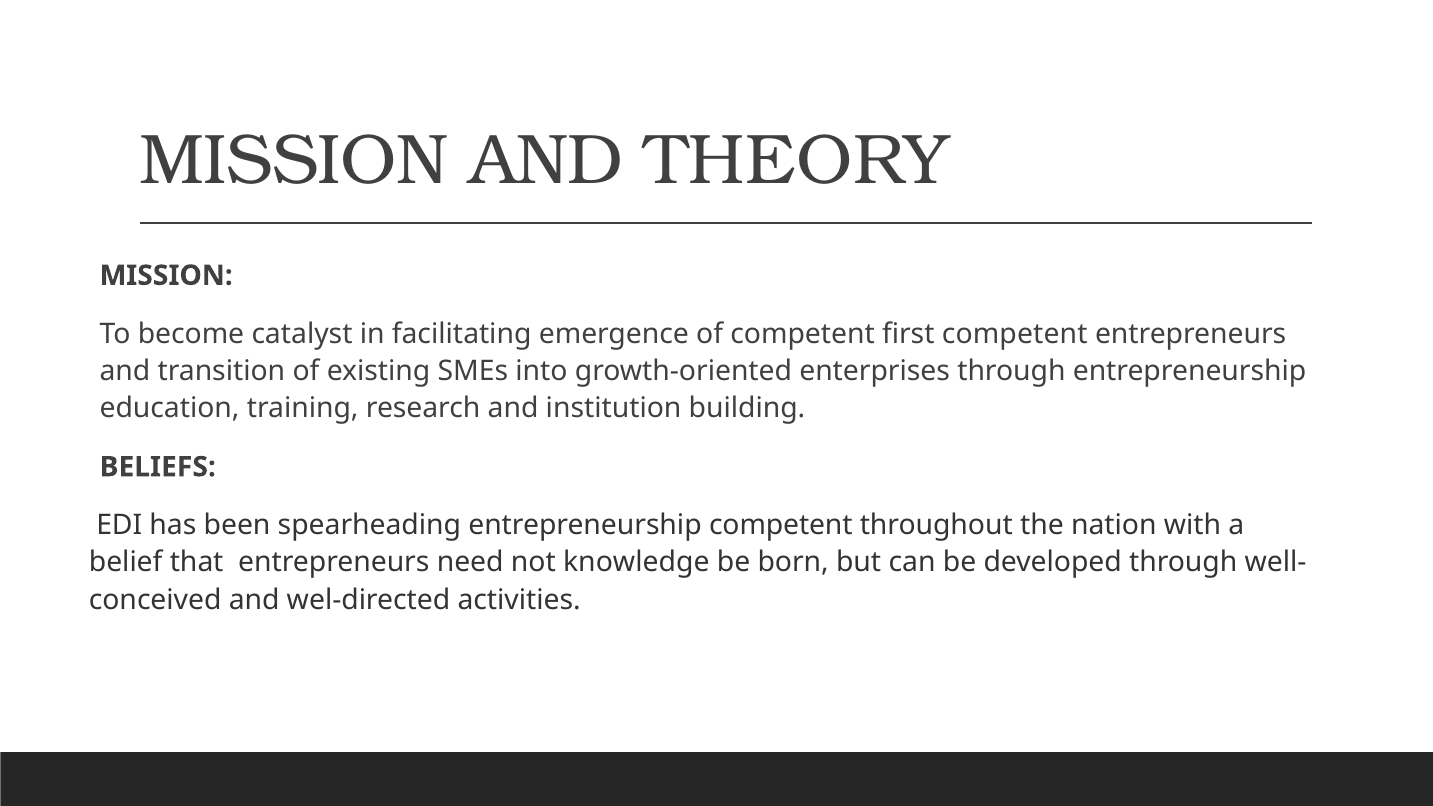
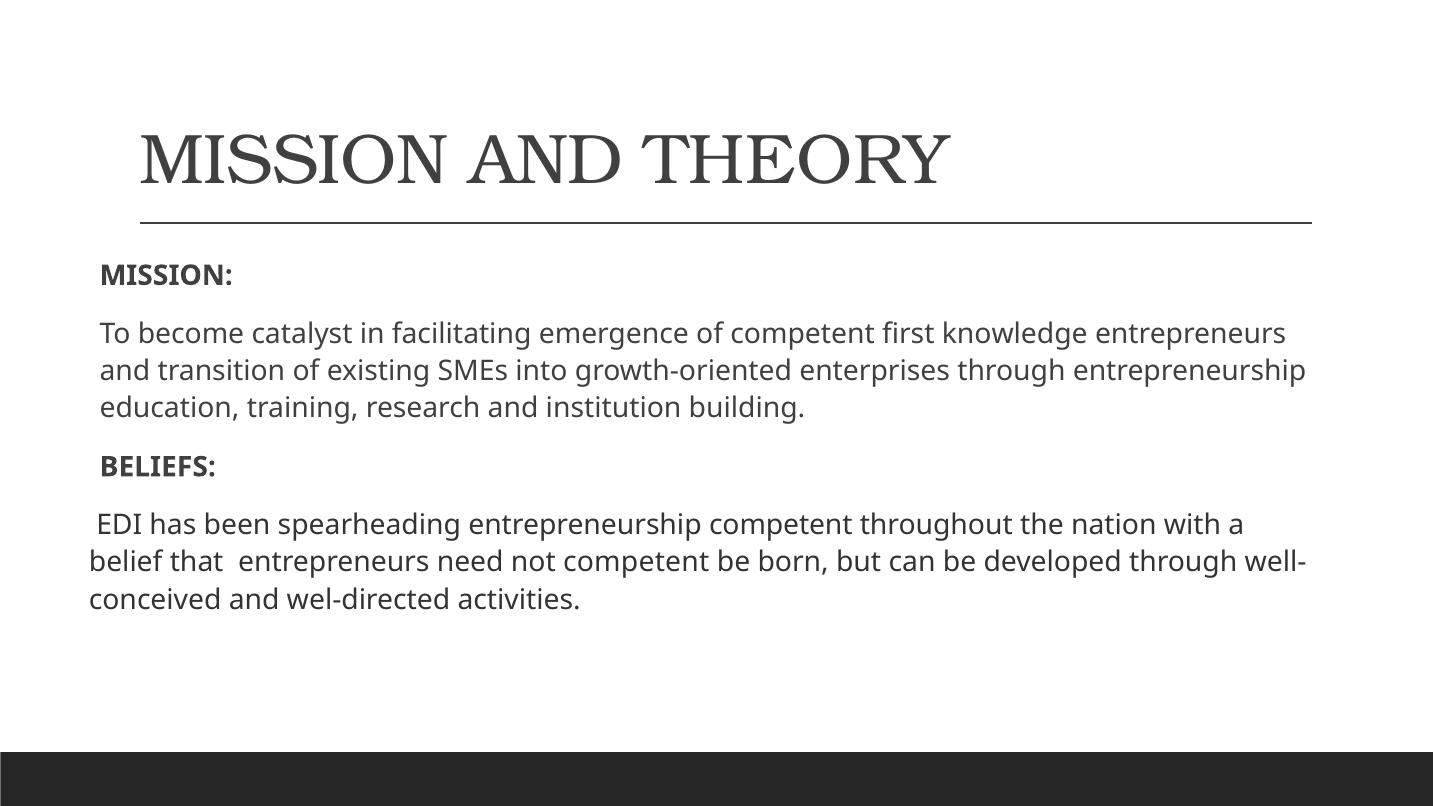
first competent: competent -> knowledge
not knowledge: knowledge -> competent
